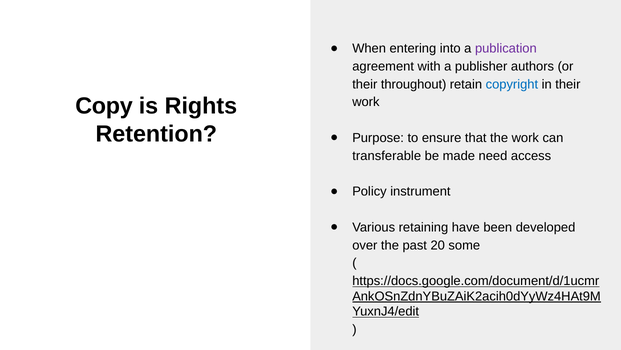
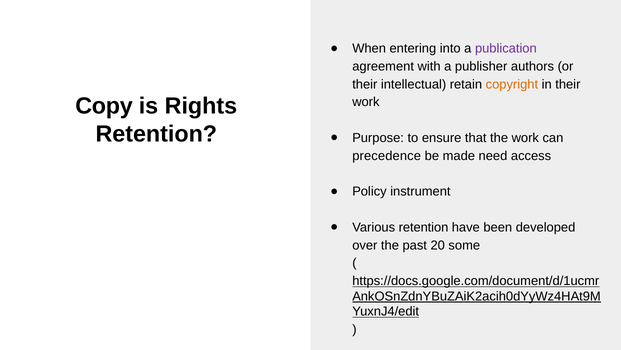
throughout: throughout -> intellectual
copyright colour: blue -> orange
transferable: transferable -> precedence
Various retaining: retaining -> retention
